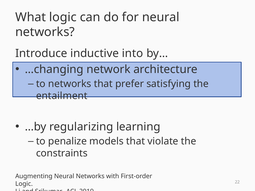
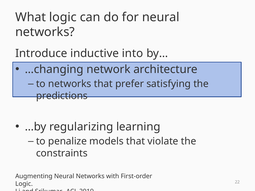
entailment: entailment -> predictions
